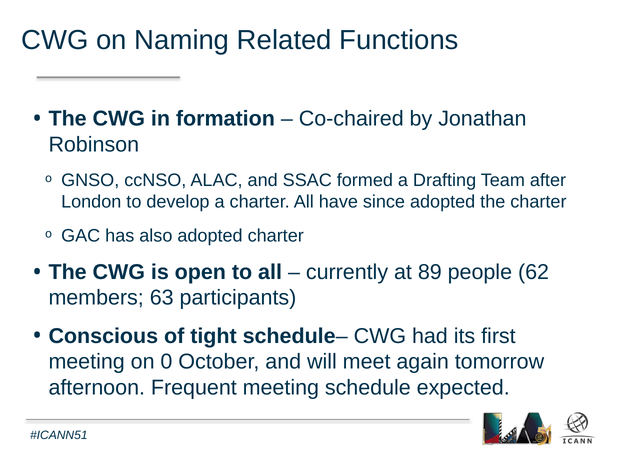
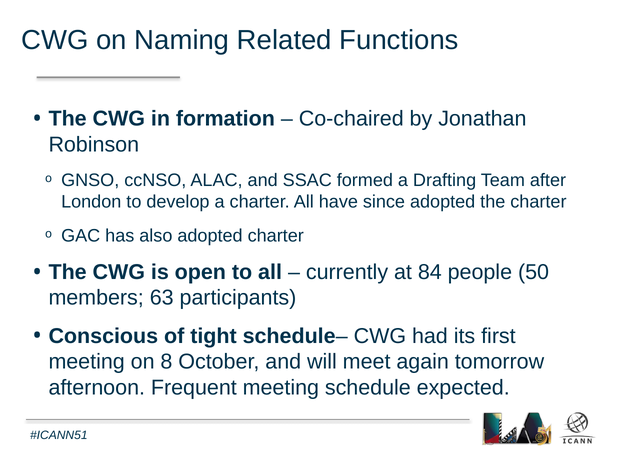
89: 89 -> 84
62: 62 -> 50
0: 0 -> 8
